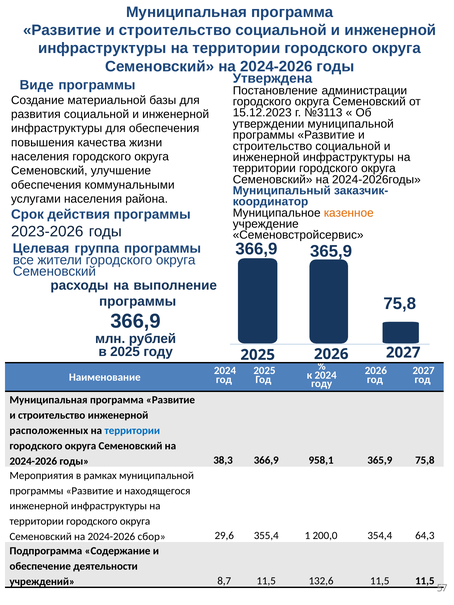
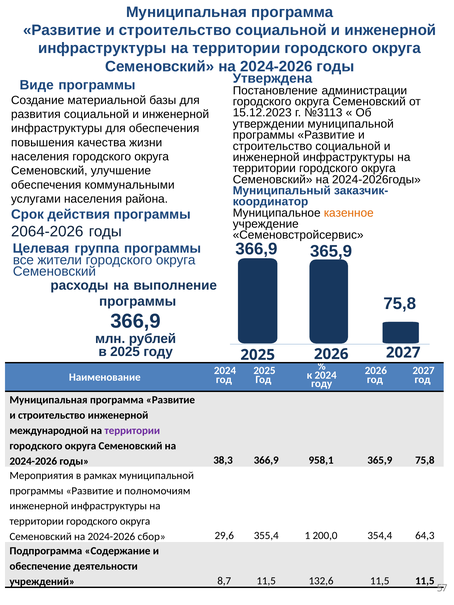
2023-2026: 2023-2026 -> 2064-2026
расположенных: расположенных -> международной
территории at (132, 431) colour: blue -> purple
находящегося: находящегося -> полномочиям
